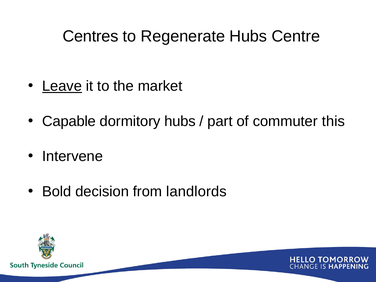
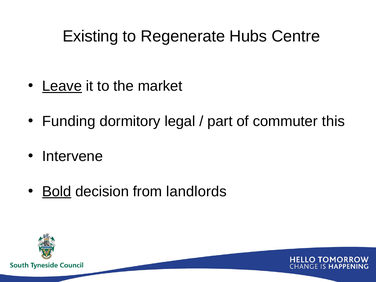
Centres: Centres -> Existing
Capable: Capable -> Funding
dormitory hubs: hubs -> legal
Bold underline: none -> present
